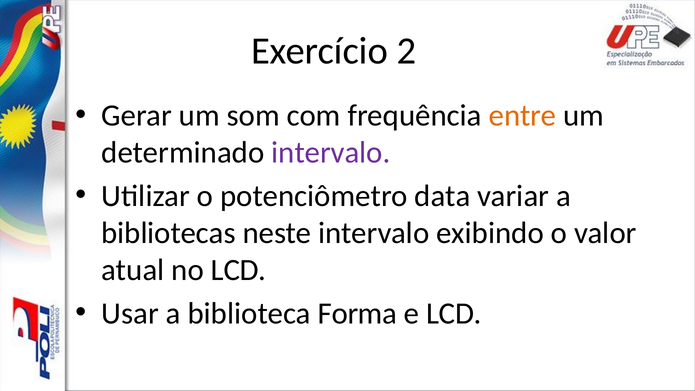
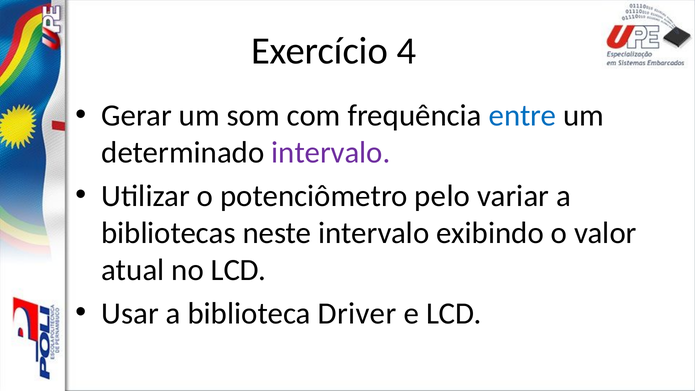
2: 2 -> 4
entre colour: orange -> blue
data: data -> pelo
Forma: Forma -> Driver
